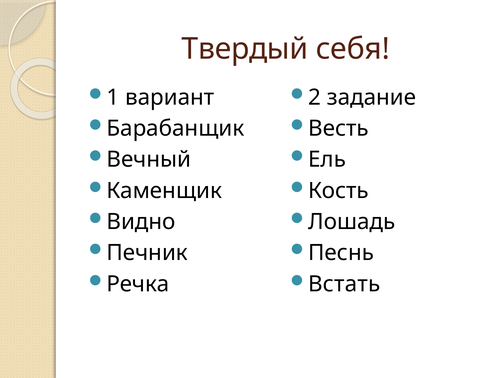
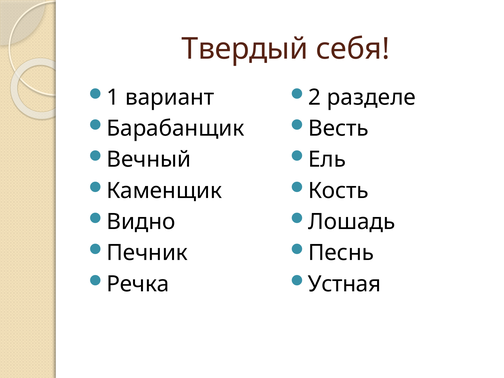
задание: задание -> разделе
Встать: Встать -> Устная
